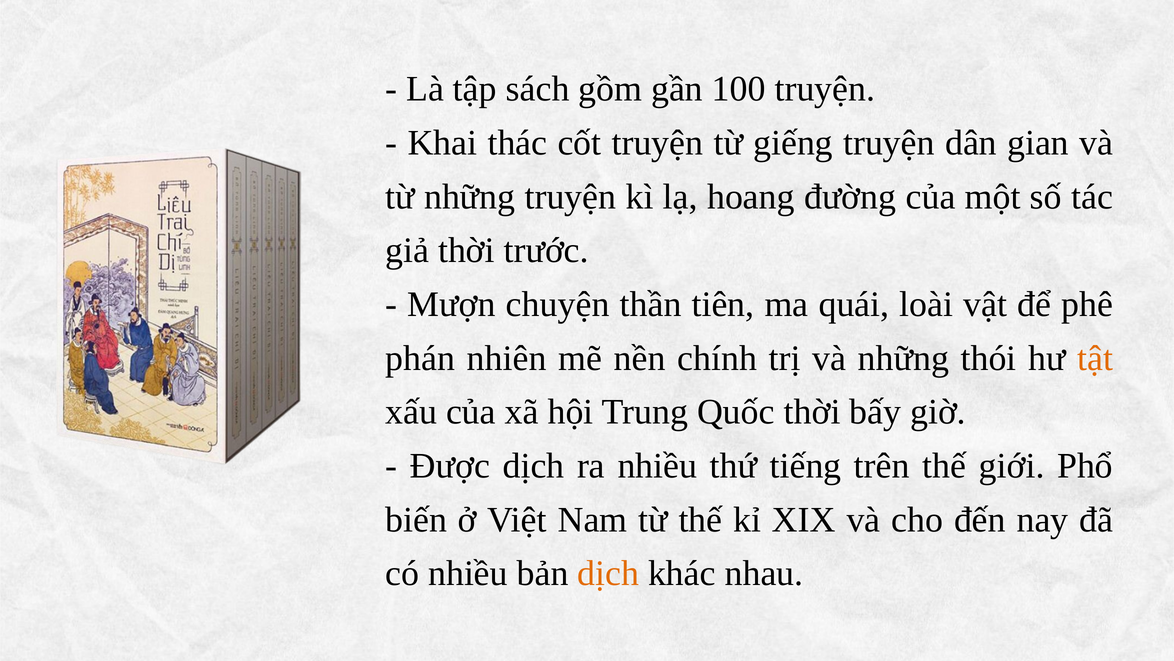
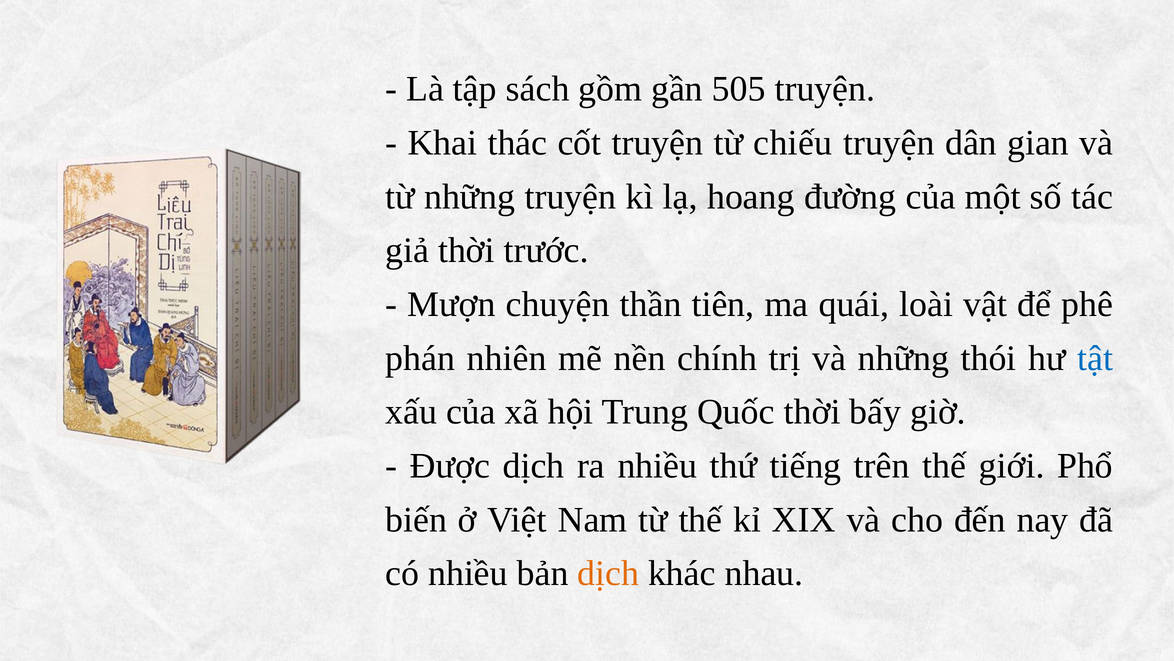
100: 100 -> 505
giếng: giếng -> chiếu
tật colour: orange -> blue
